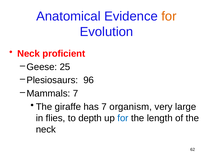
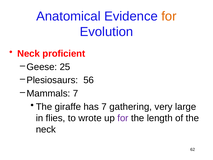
96: 96 -> 56
organism: organism -> gathering
depth: depth -> wrote
for at (123, 118) colour: blue -> purple
